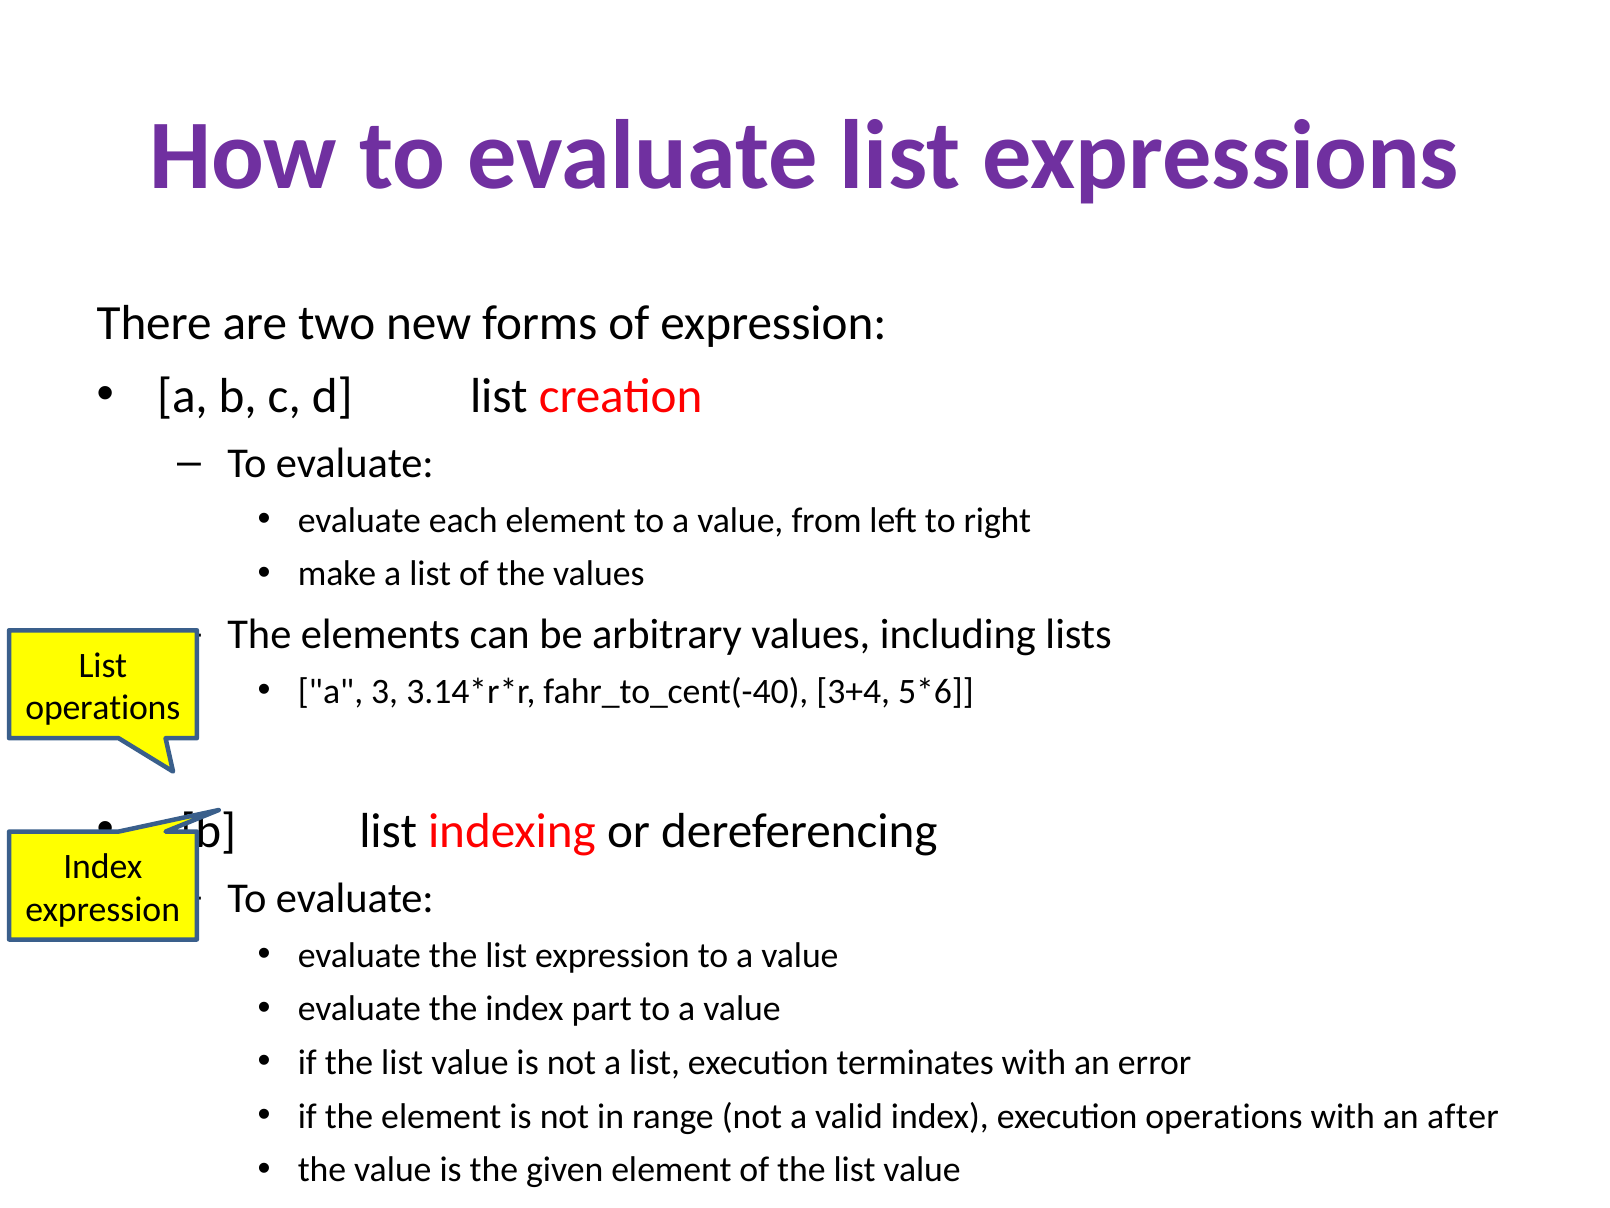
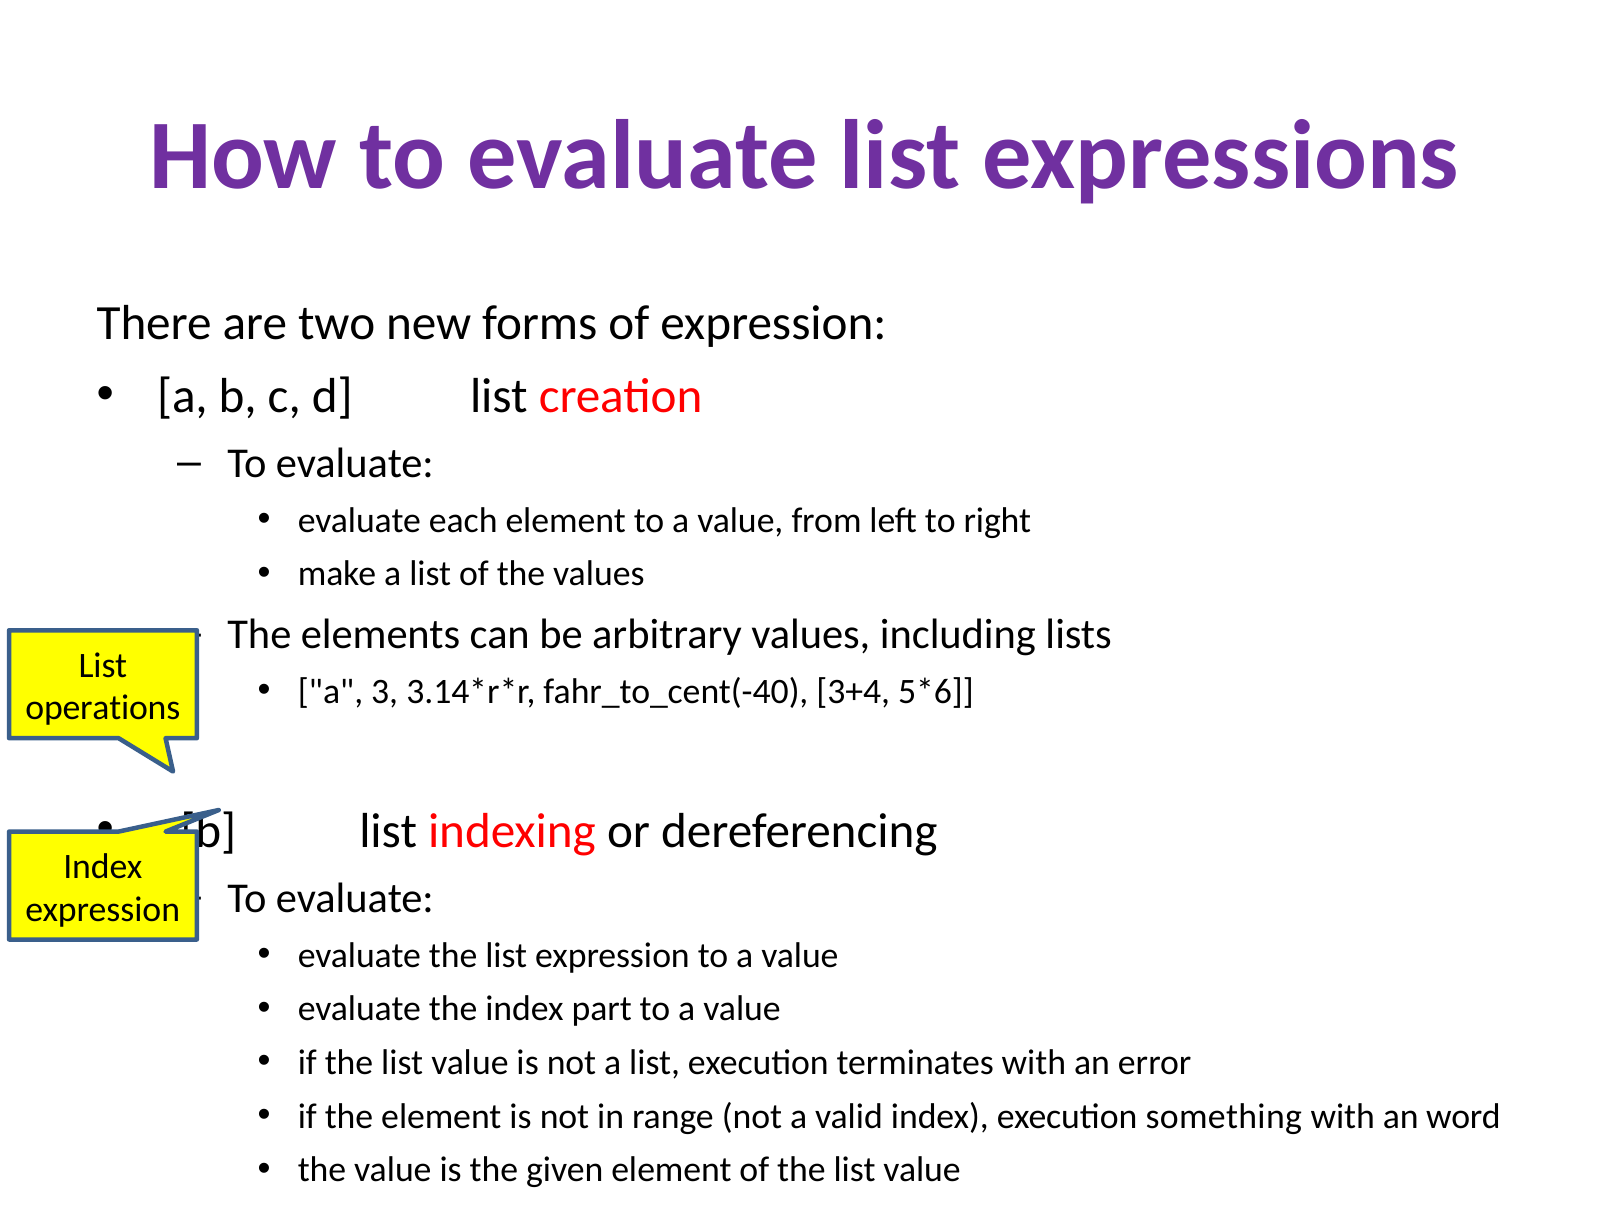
execution operations: operations -> something
after: after -> word
